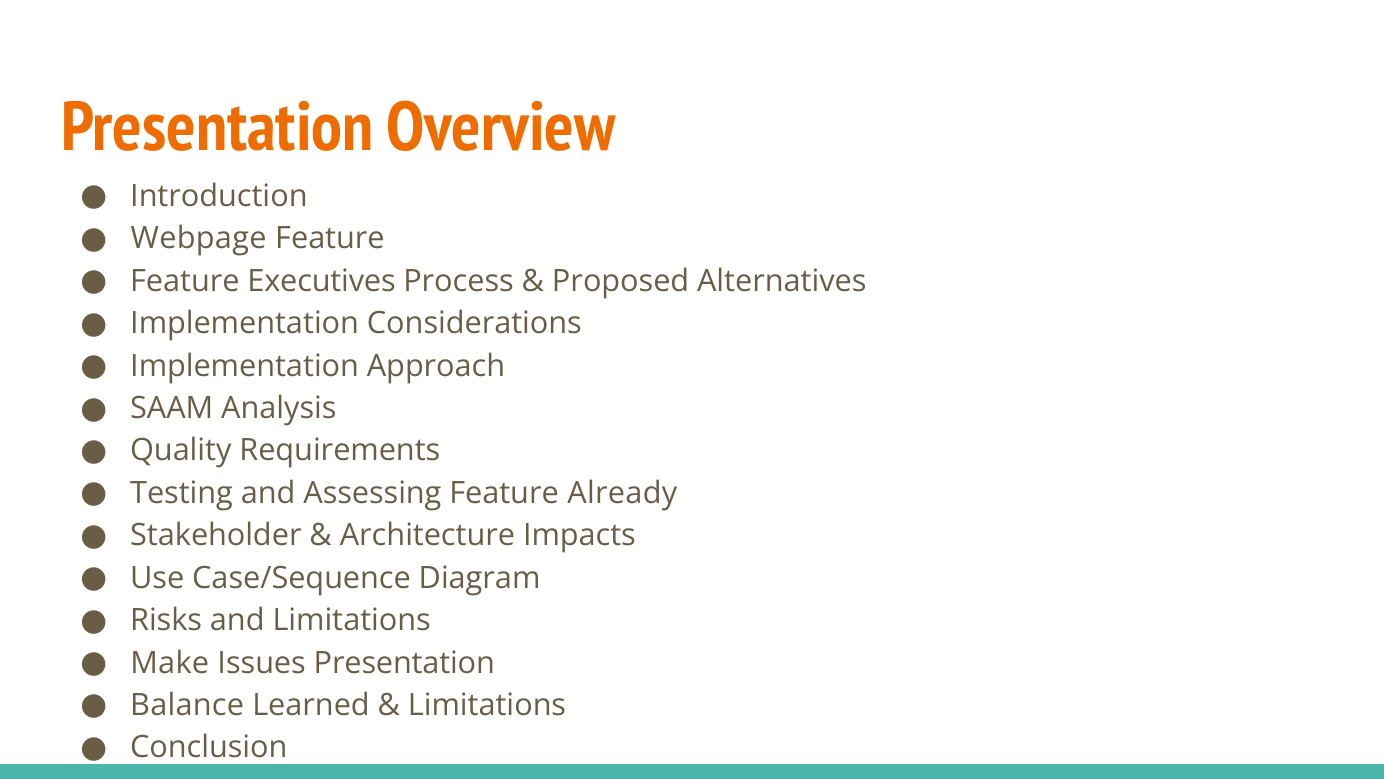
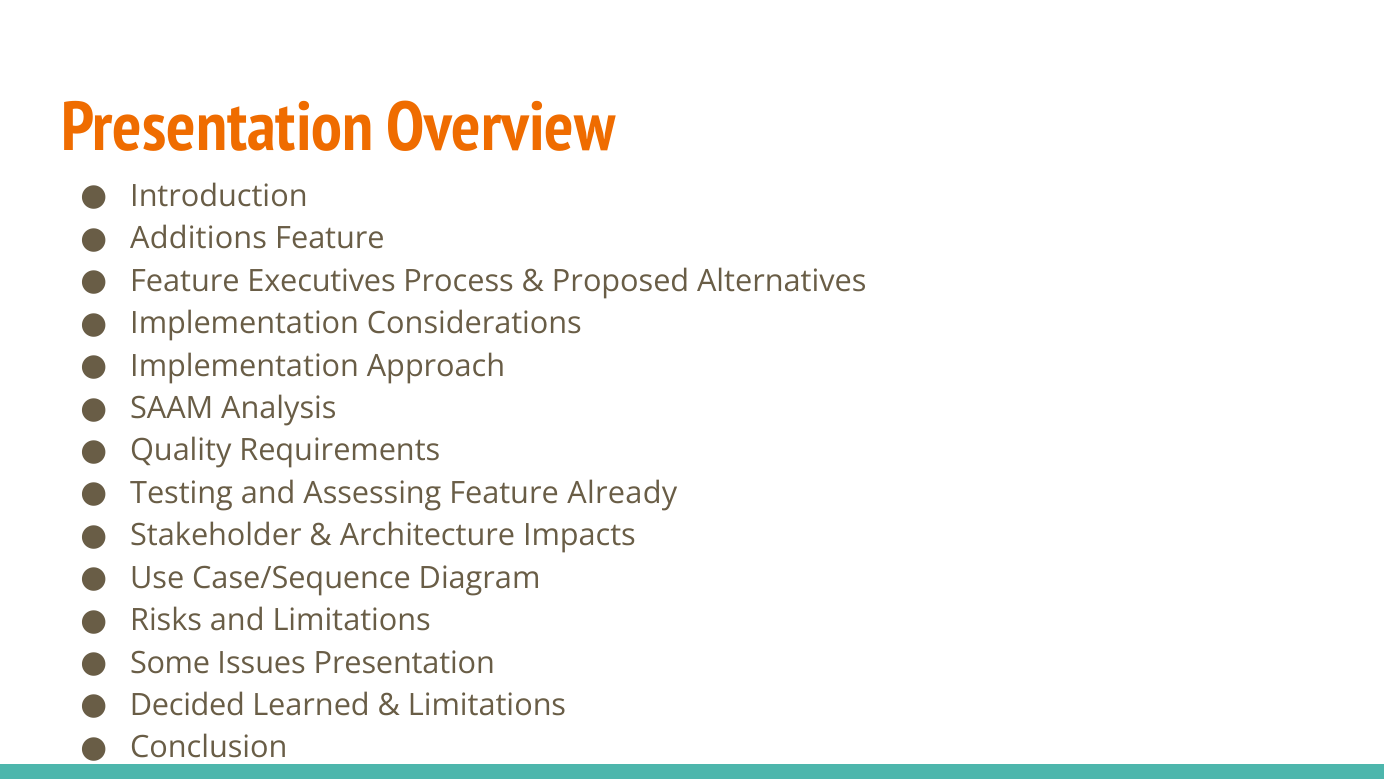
Webpage: Webpage -> Additions
Make: Make -> Some
Balance: Balance -> Decided
